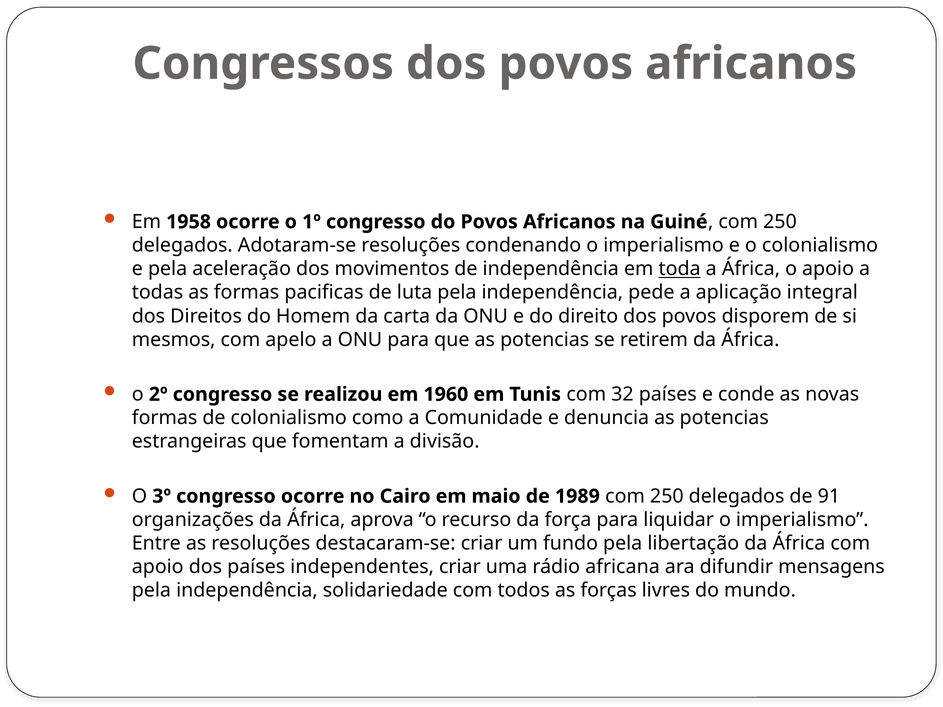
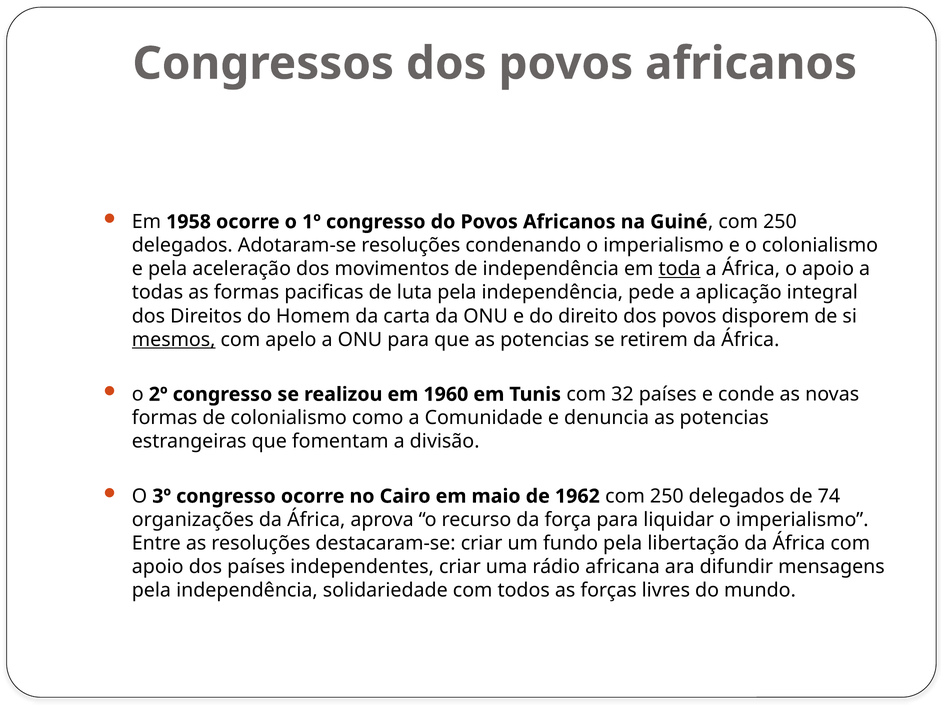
mesmos underline: none -> present
1989: 1989 -> 1962
91: 91 -> 74
